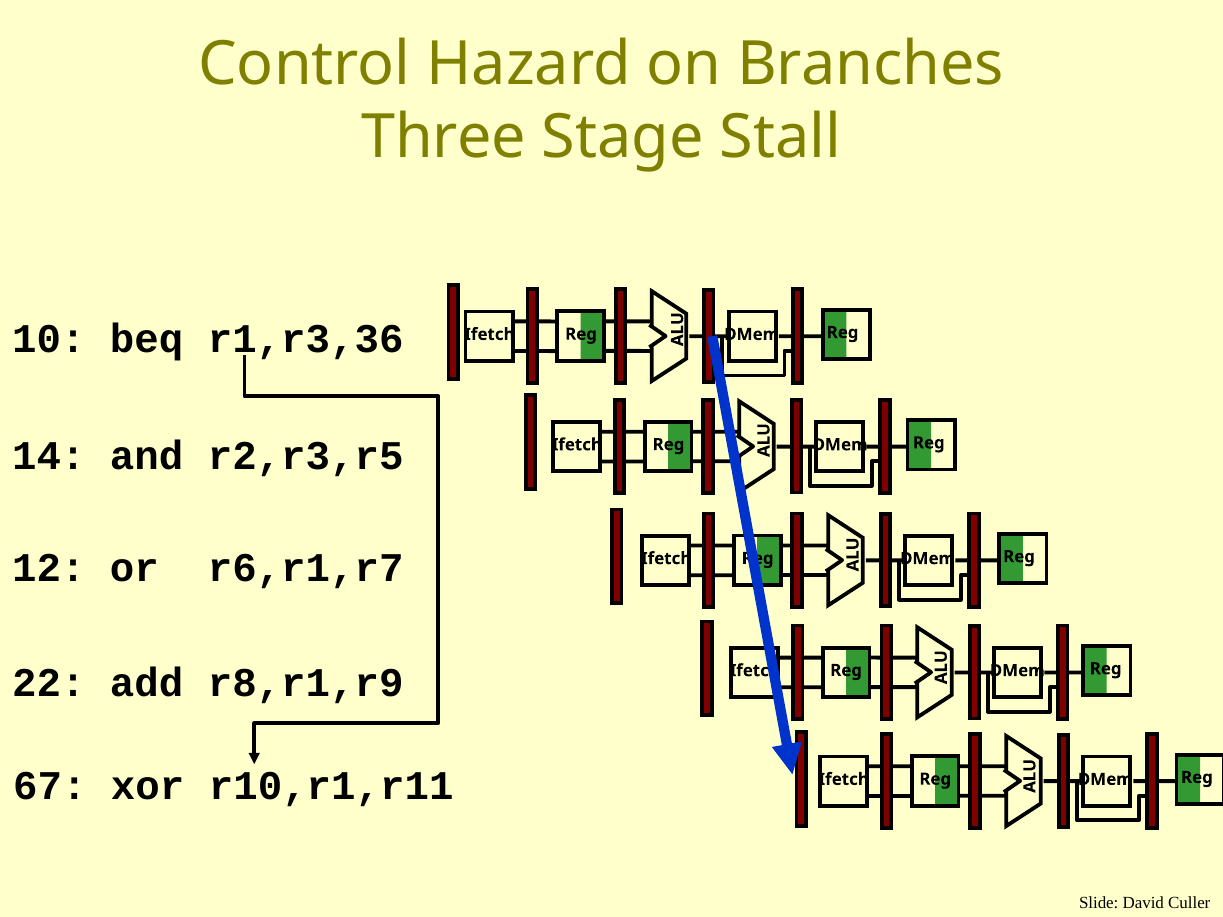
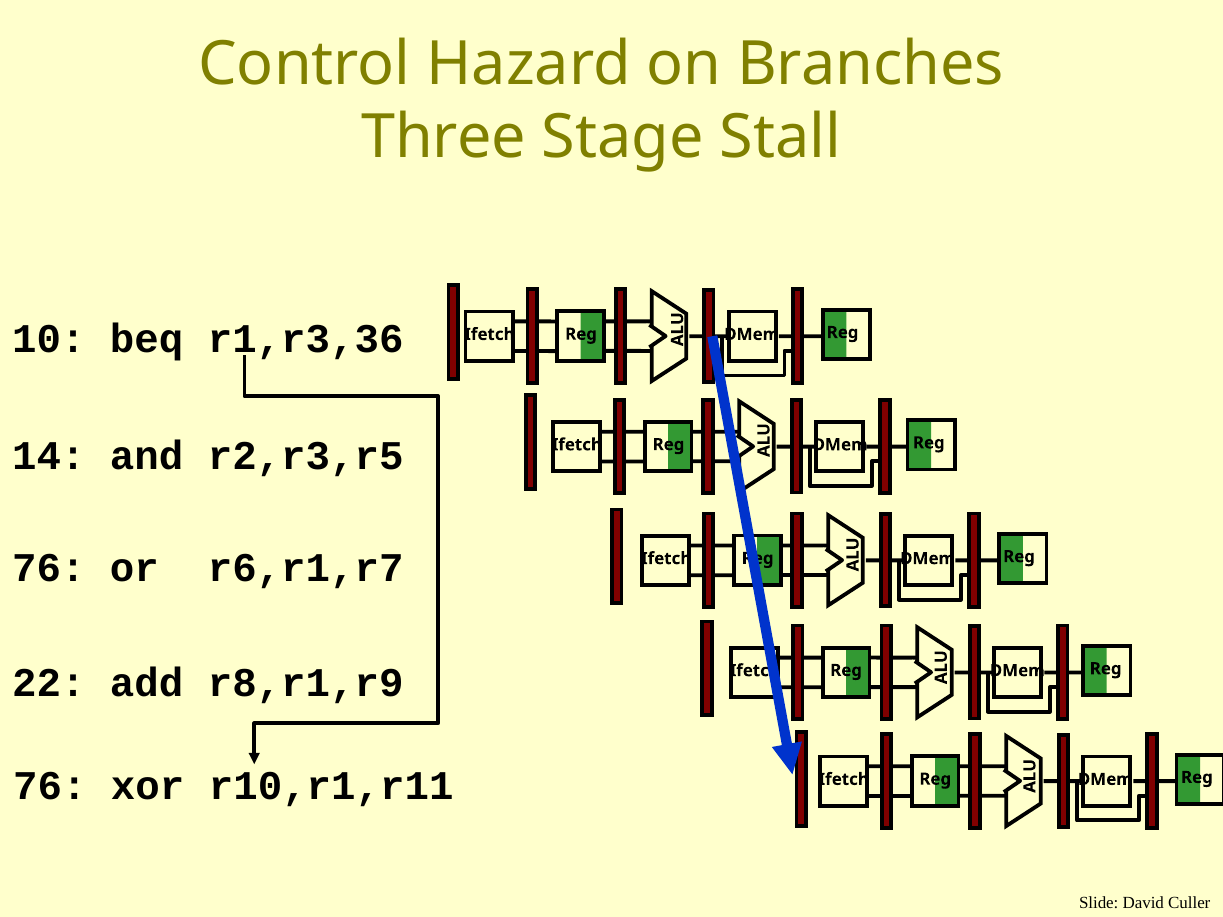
12 at (49, 568): 12 -> 76
67 at (50, 786): 67 -> 76
